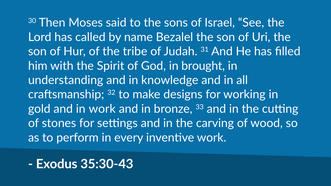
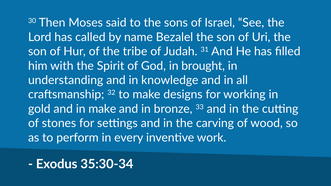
in work: work -> make
35:30-43: 35:30-43 -> 35:30-34
